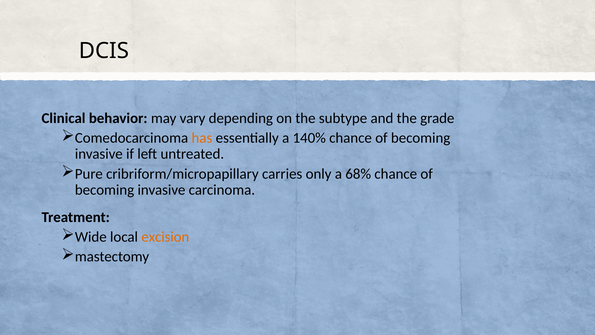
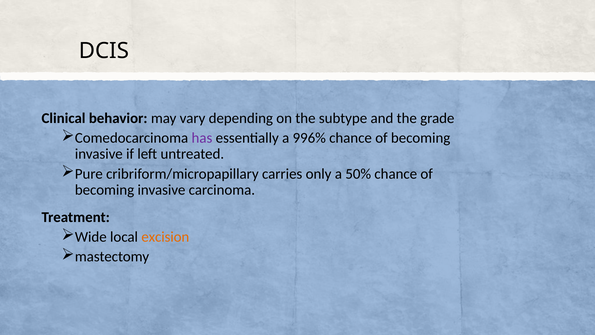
has colour: orange -> purple
140%: 140% -> 996%
68%: 68% -> 50%
